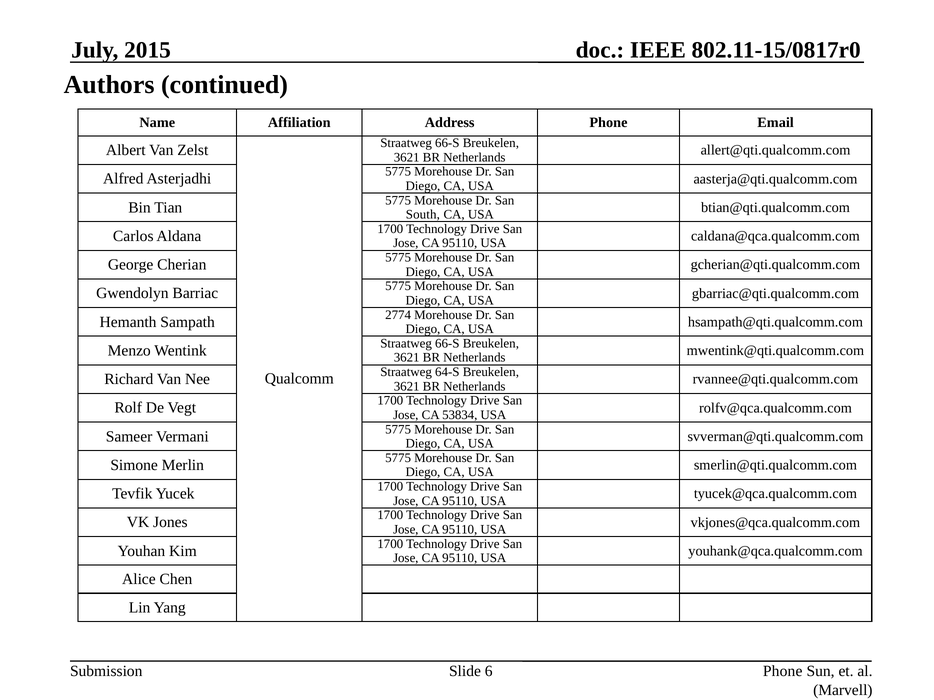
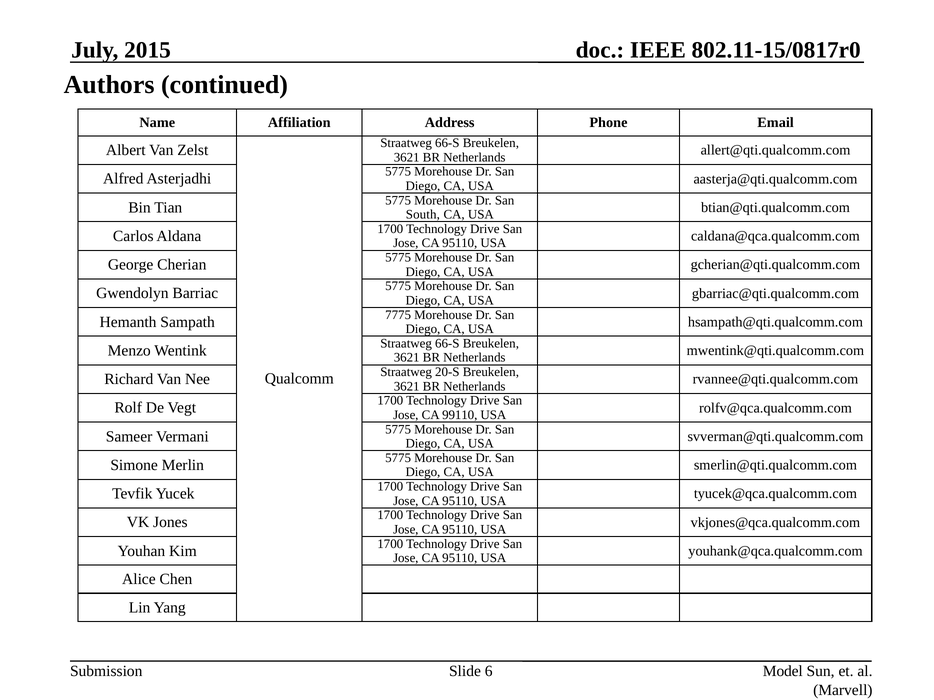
2774: 2774 -> 7775
64-S: 64-S -> 20-S
53834: 53834 -> 99110
Phone at (783, 672): Phone -> Model
